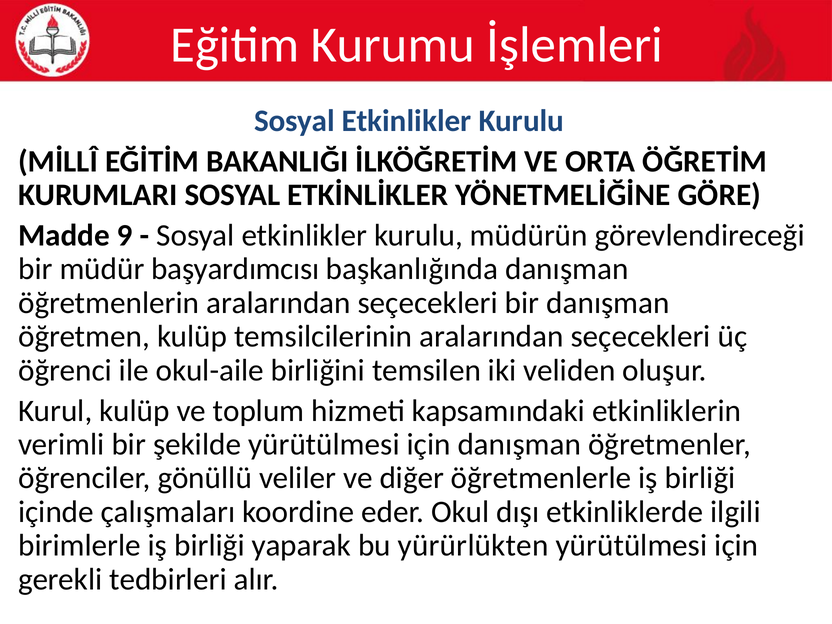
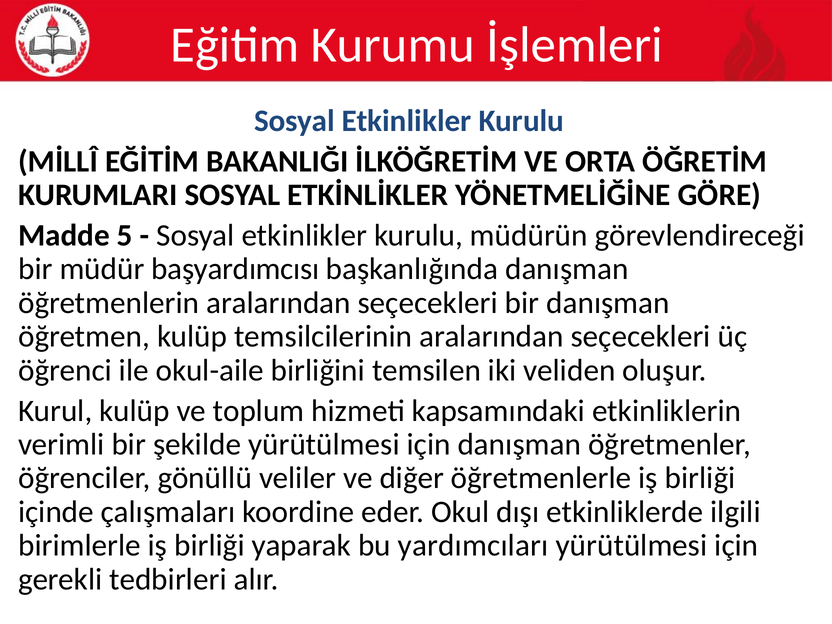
9: 9 -> 5
yürürlükten: yürürlükten -> yardımcıları
